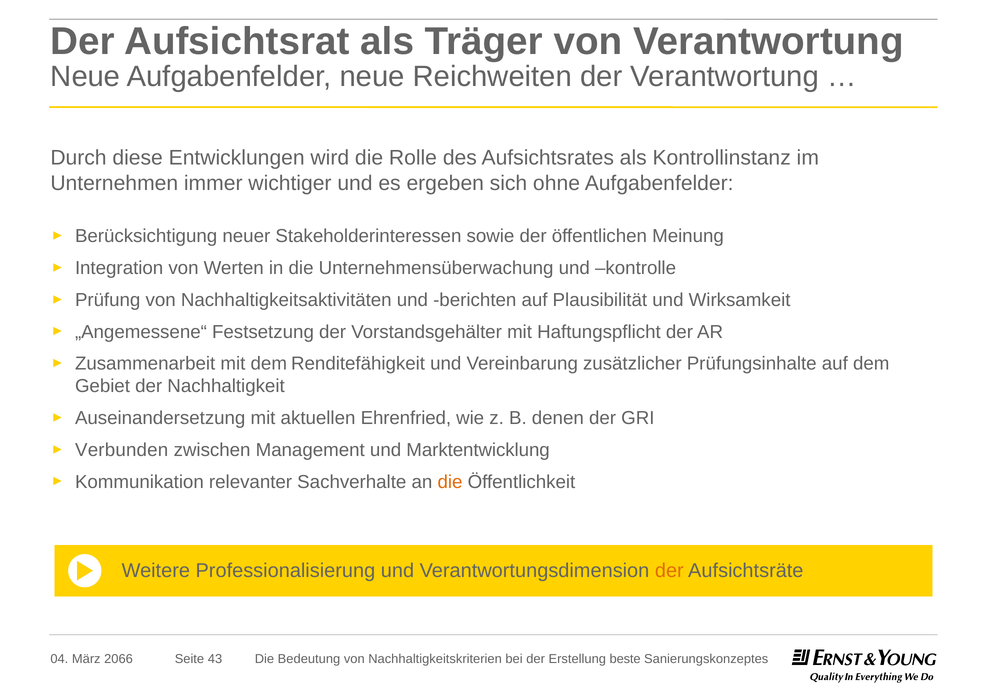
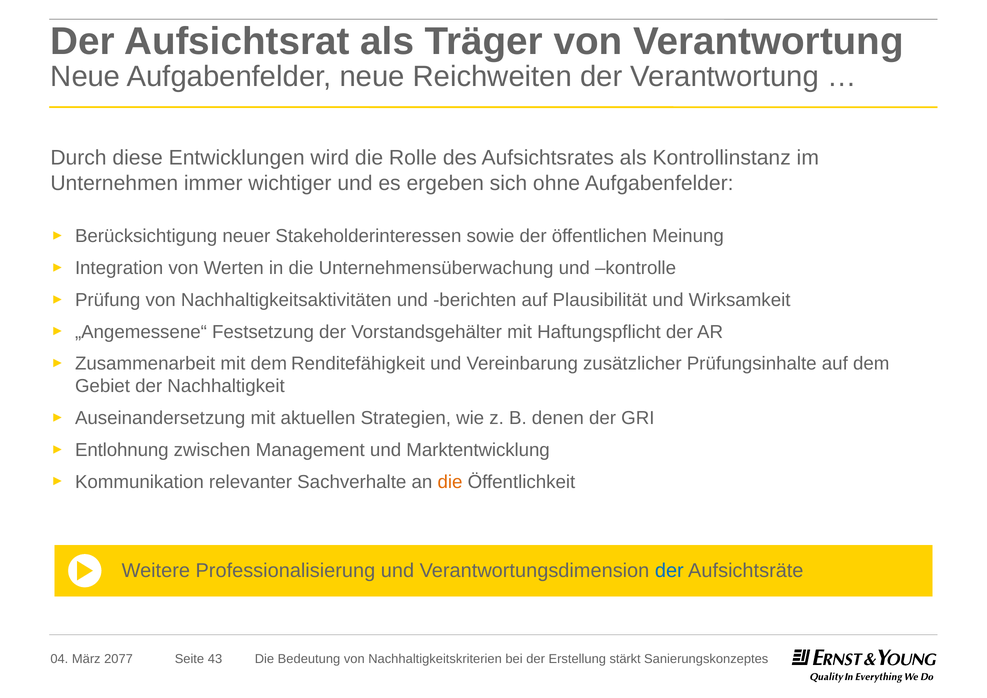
Ehrenfried: Ehrenfried -> Strategien
Verbunden: Verbunden -> Entlohnung
der at (669, 571) colour: orange -> blue
2066: 2066 -> 2077
beste: beste -> stärkt
